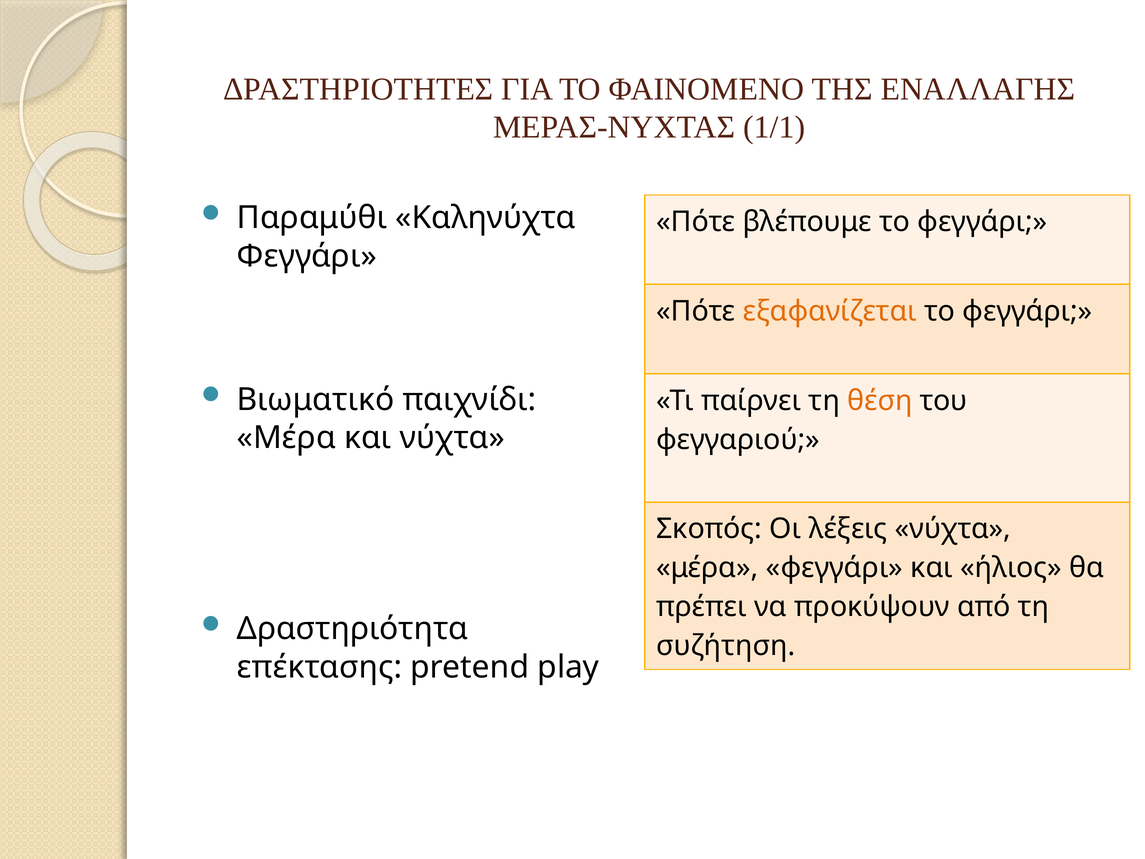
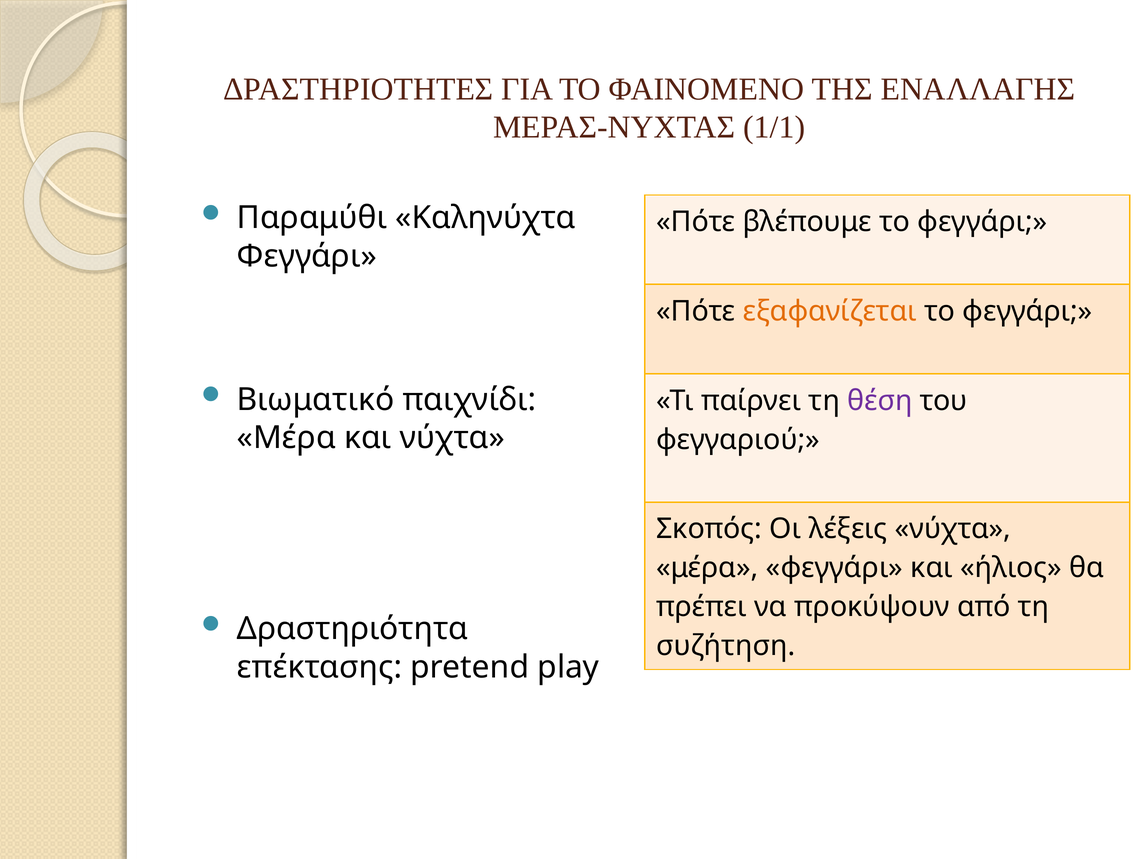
θέση colour: orange -> purple
